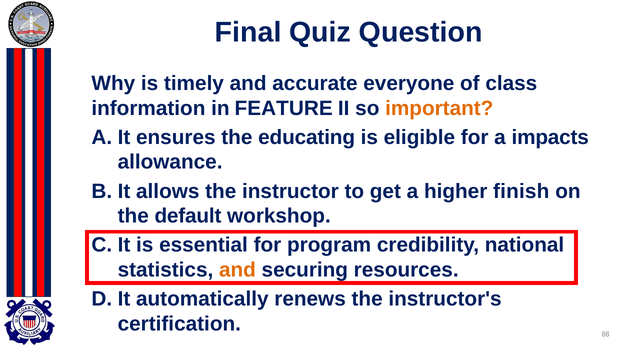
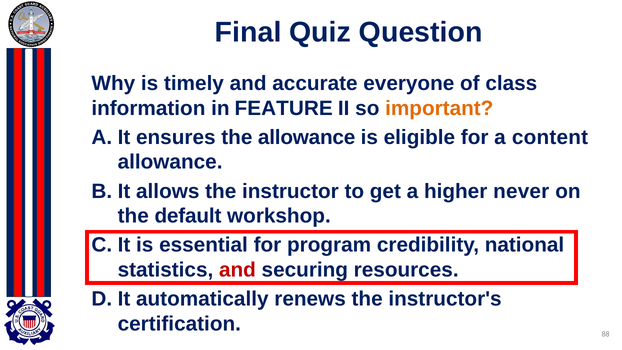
the educating: educating -> allowance
impacts: impacts -> content
finish: finish -> never
and at (237, 270) colour: orange -> red
